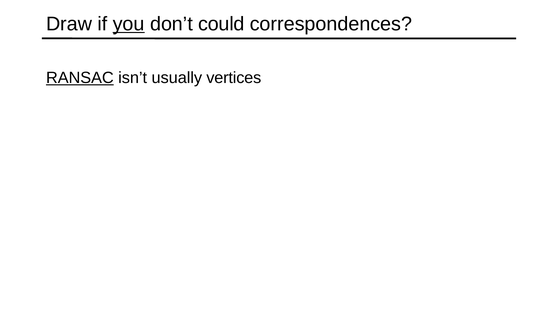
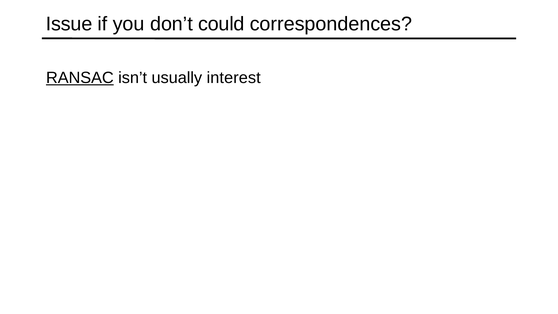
Draw: Draw -> Issue
you underline: present -> none
vertices: vertices -> interest
